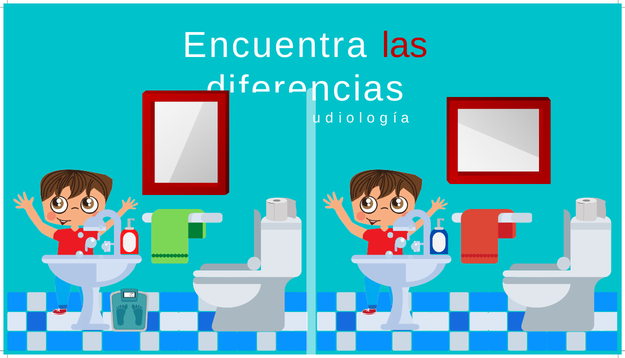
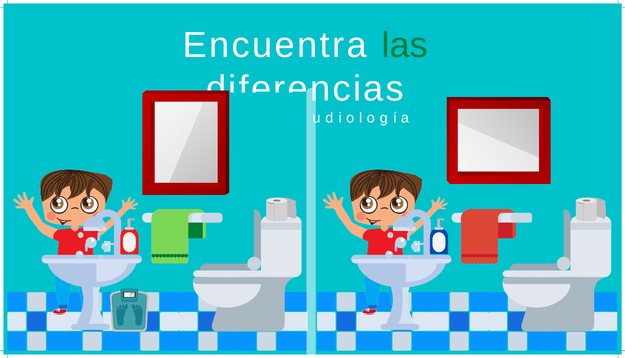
las colour: red -> green
